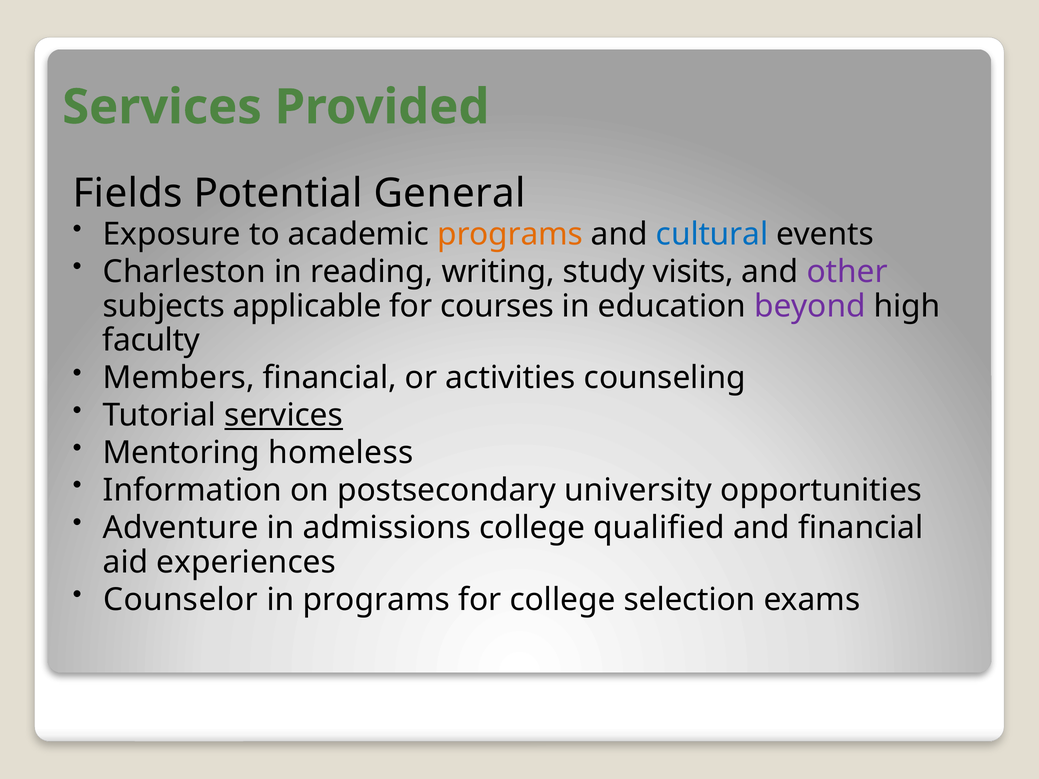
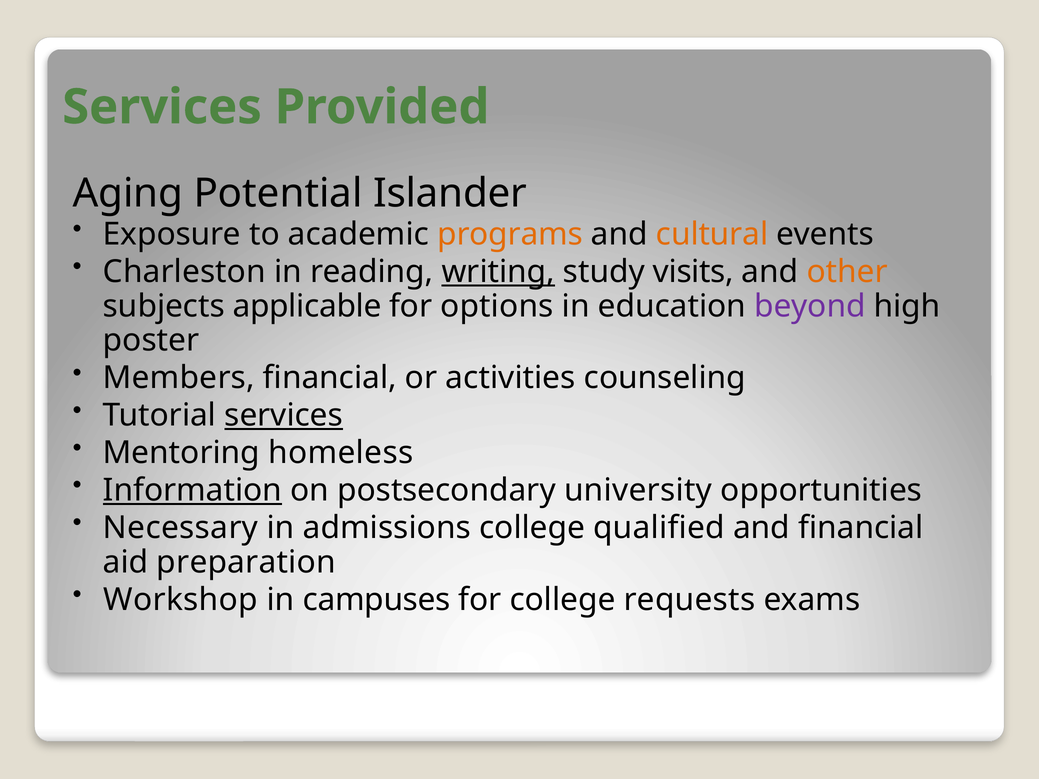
Fields: Fields -> Aging
General: General -> Islander
cultural colour: blue -> orange
writing underline: none -> present
other colour: purple -> orange
courses: courses -> options
faculty: faculty -> poster
Information underline: none -> present
Adventure: Adventure -> Necessary
experiences: experiences -> preparation
Counselor: Counselor -> Workshop
in programs: programs -> campuses
selection: selection -> requests
